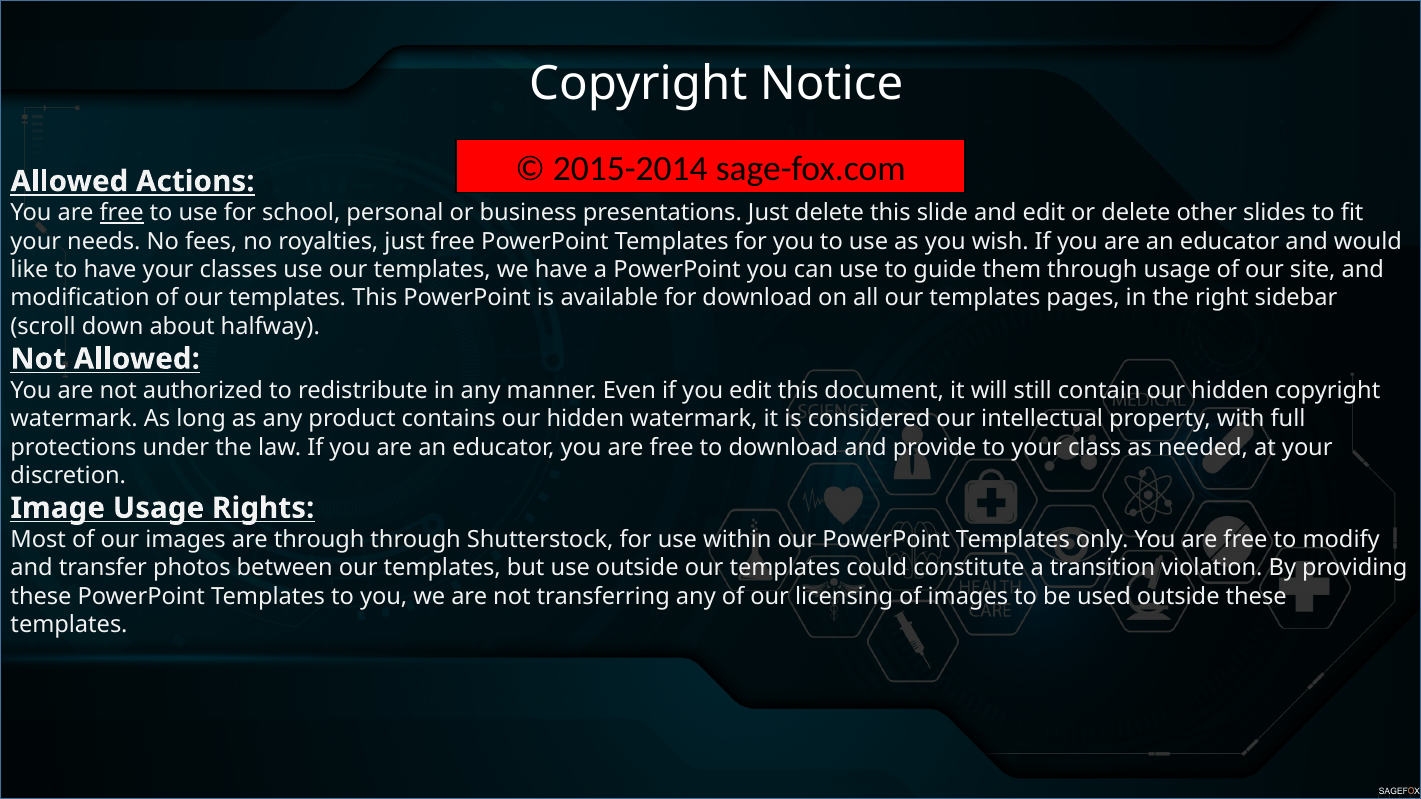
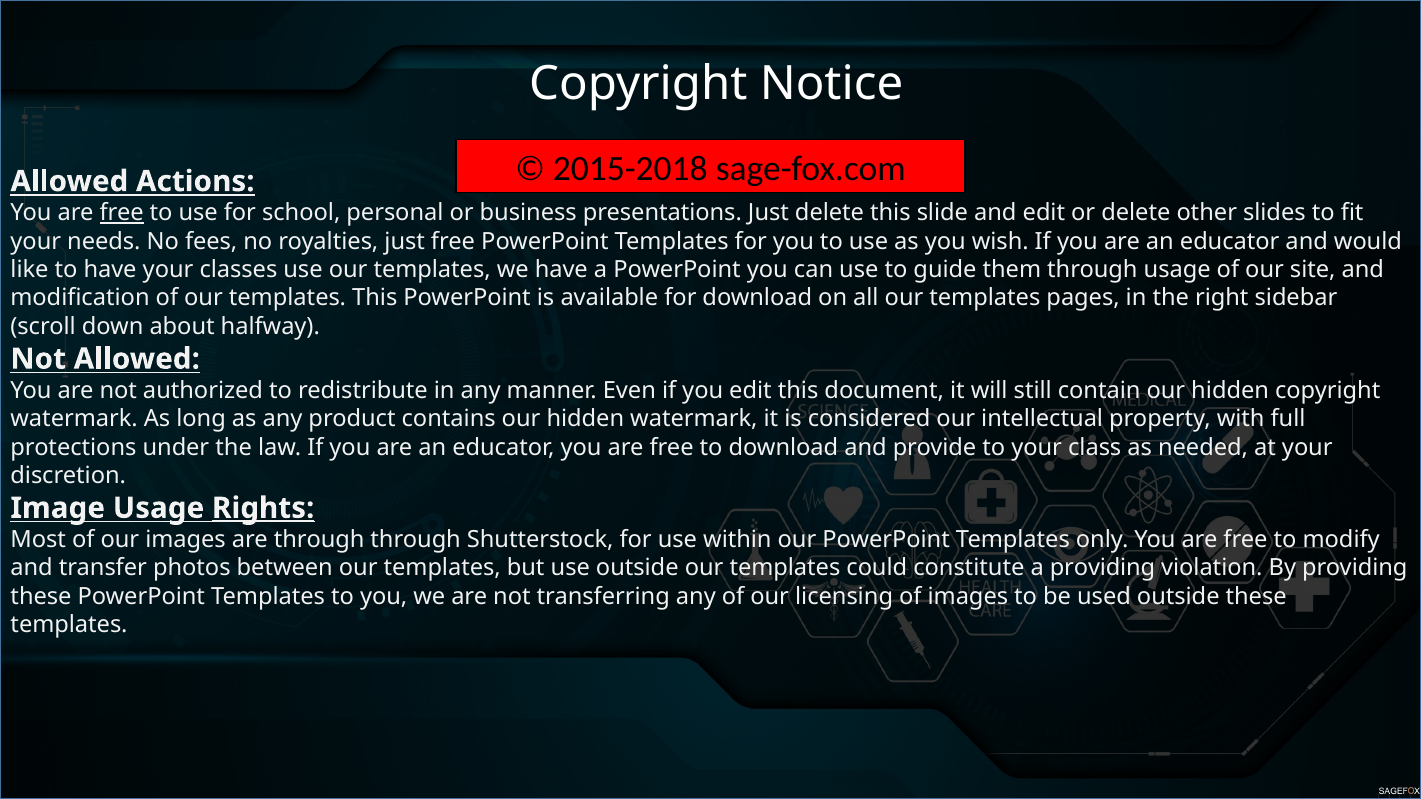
2015-2014: 2015-2014 -> 2015-2018
Rights underline: none -> present
a transition: transition -> providing
